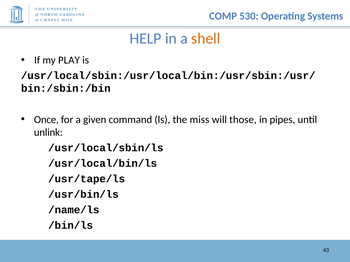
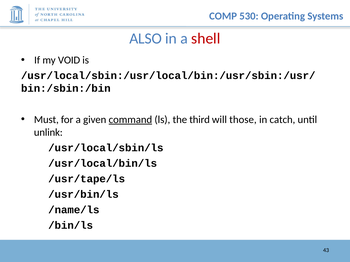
HELP: HELP -> ALSO
shell colour: orange -> red
PLAY: PLAY -> VOID
Once: Once -> Must
command underline: none -> present
miss: miss -> third
pipes: pipes -> catch
